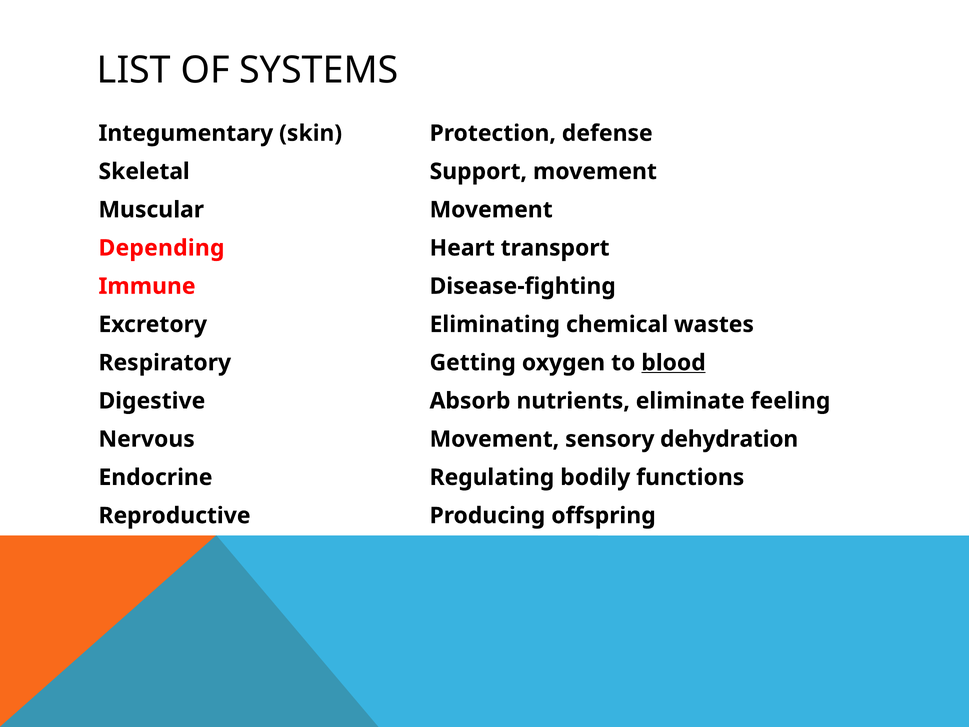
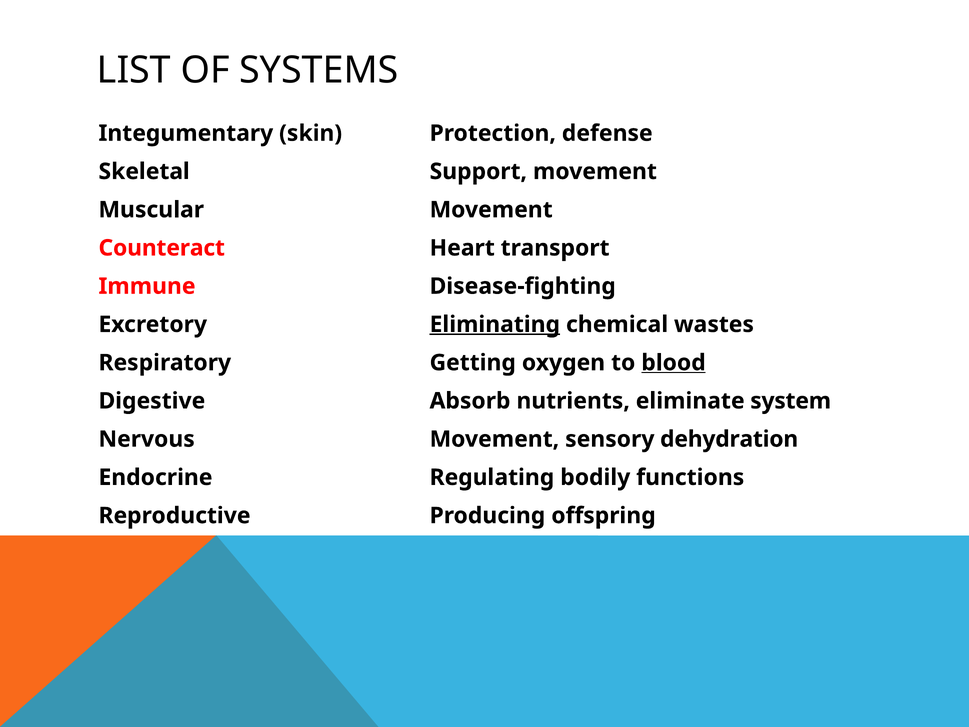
Depending: Depending -> Counteract
Eliminating underline: none -> present
feeling: feeling -> system
